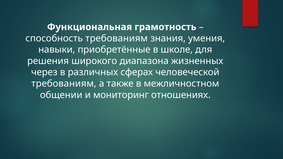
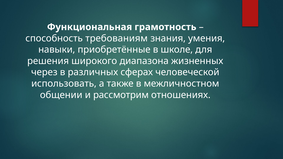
требованиям at (64, 84): требованиям -> использовать
мониторинг: мониторинг -> рассмотрим
